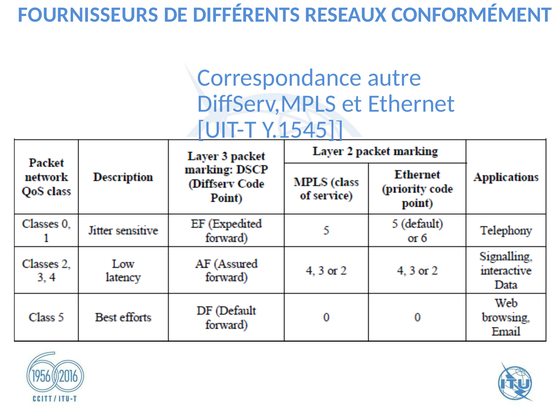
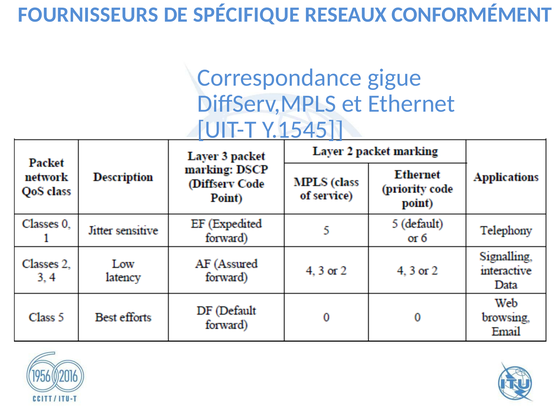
DIFFÉRENTS: DIFFÉRENTS -> SPÉCIFIQUE
autre: autre -> gigue
